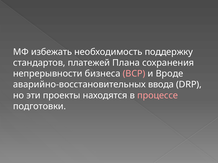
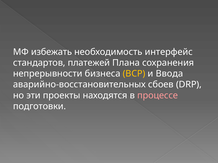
поддержку: поддержку -> интерфейс
BCP colour: pink -> yellow
Вроде: Вроде -> Ввода
ввода: ввода -> сбоев
